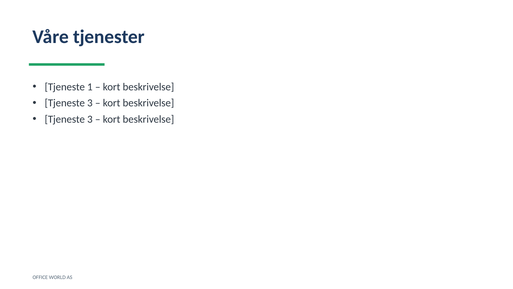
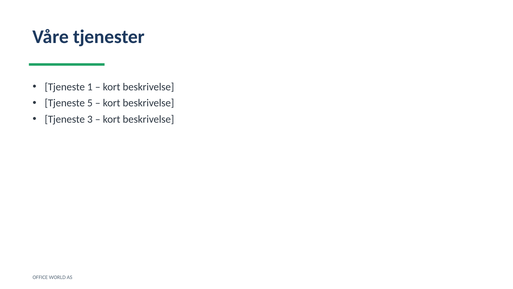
3 at (90, 103): 3 -> 5
